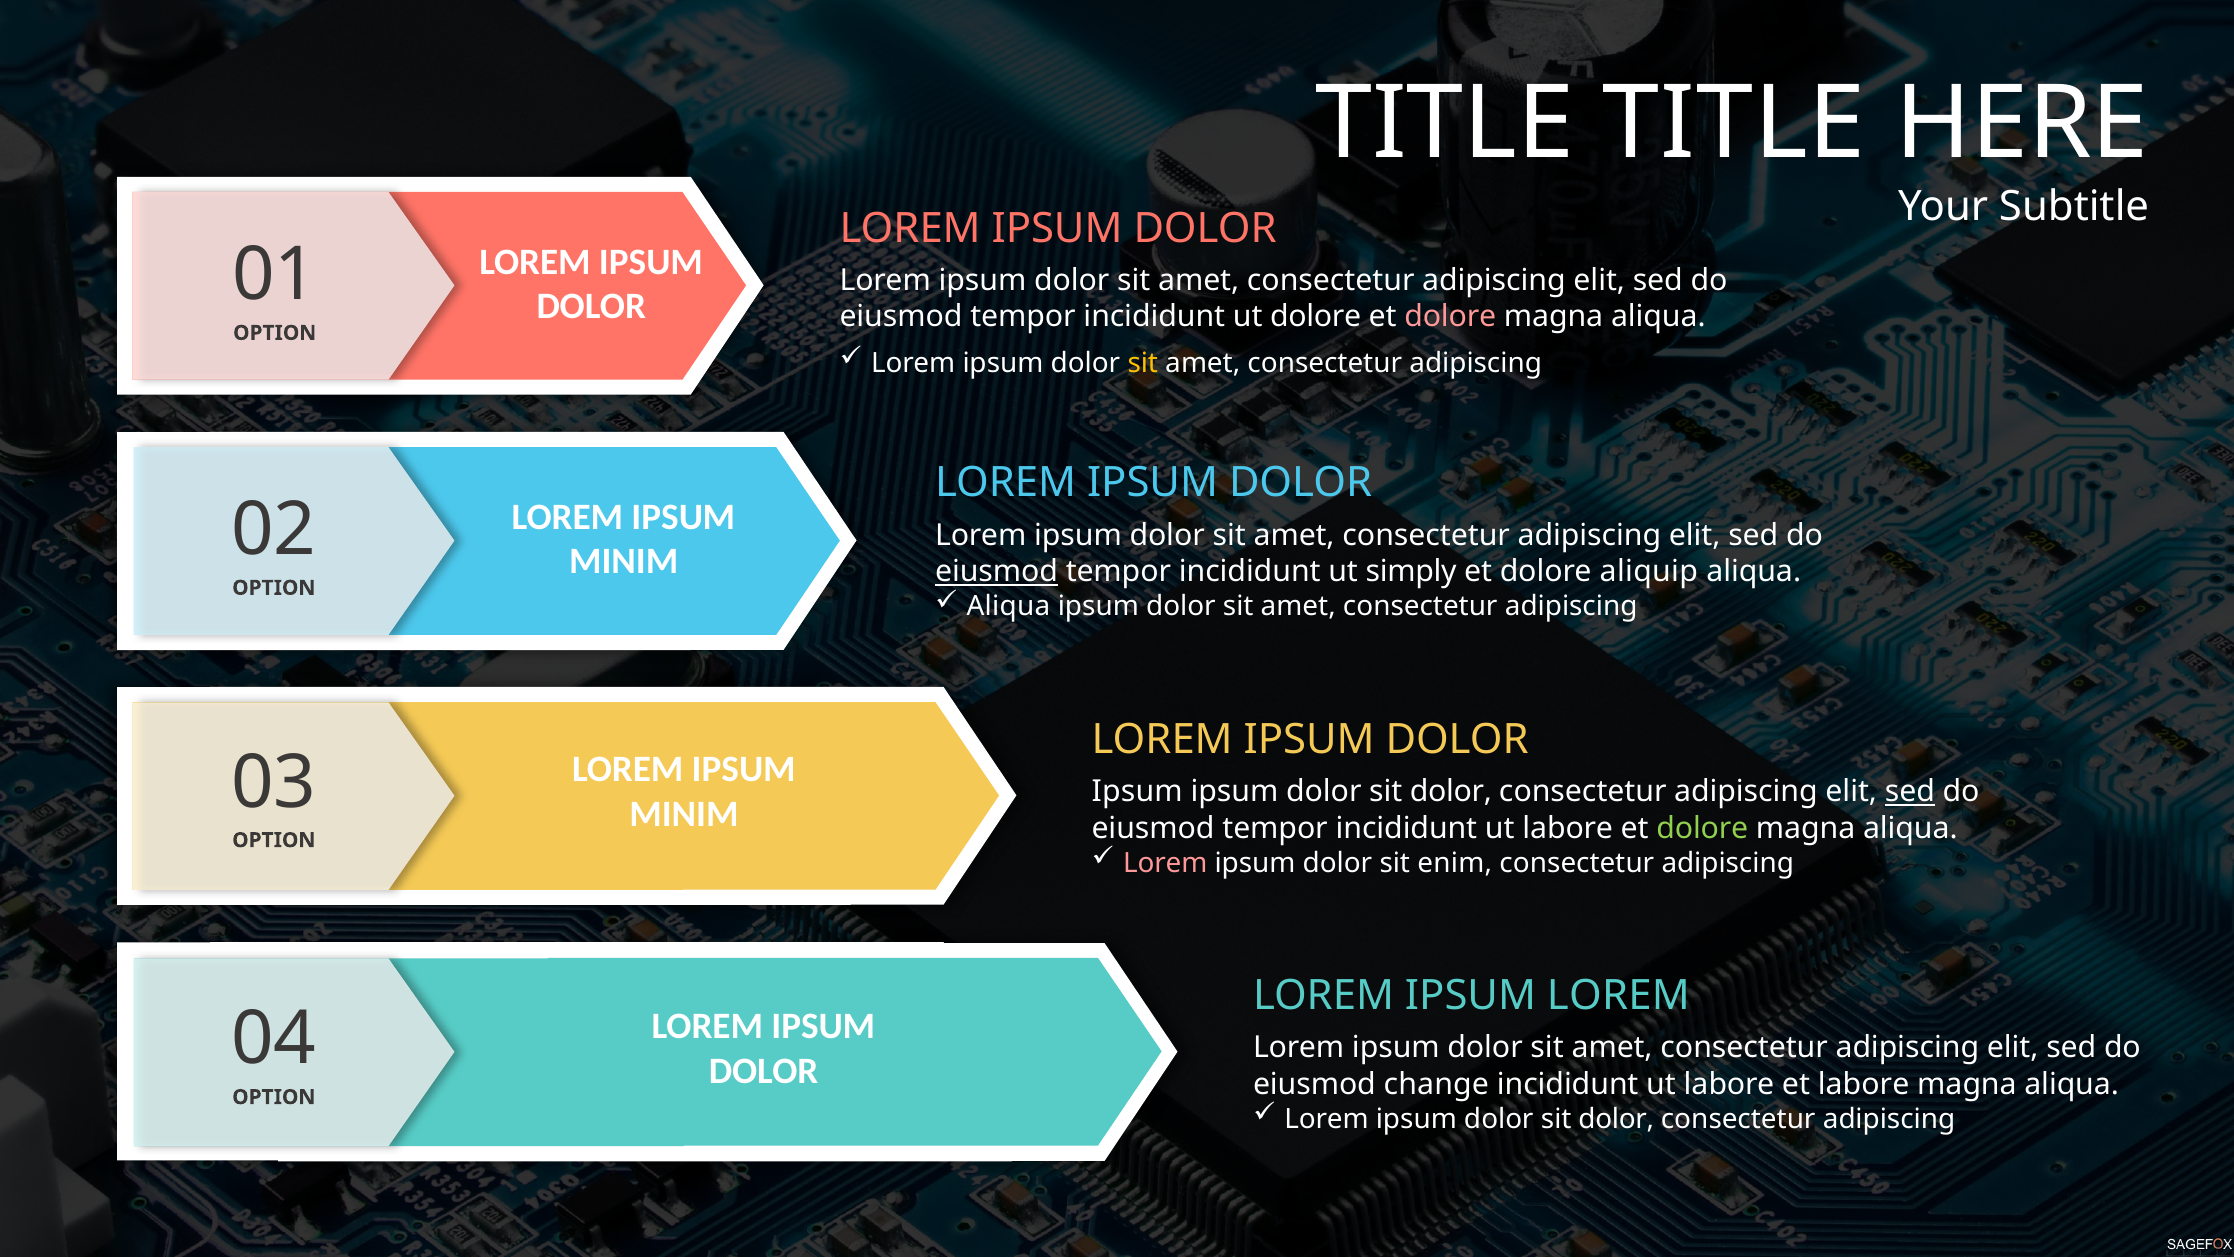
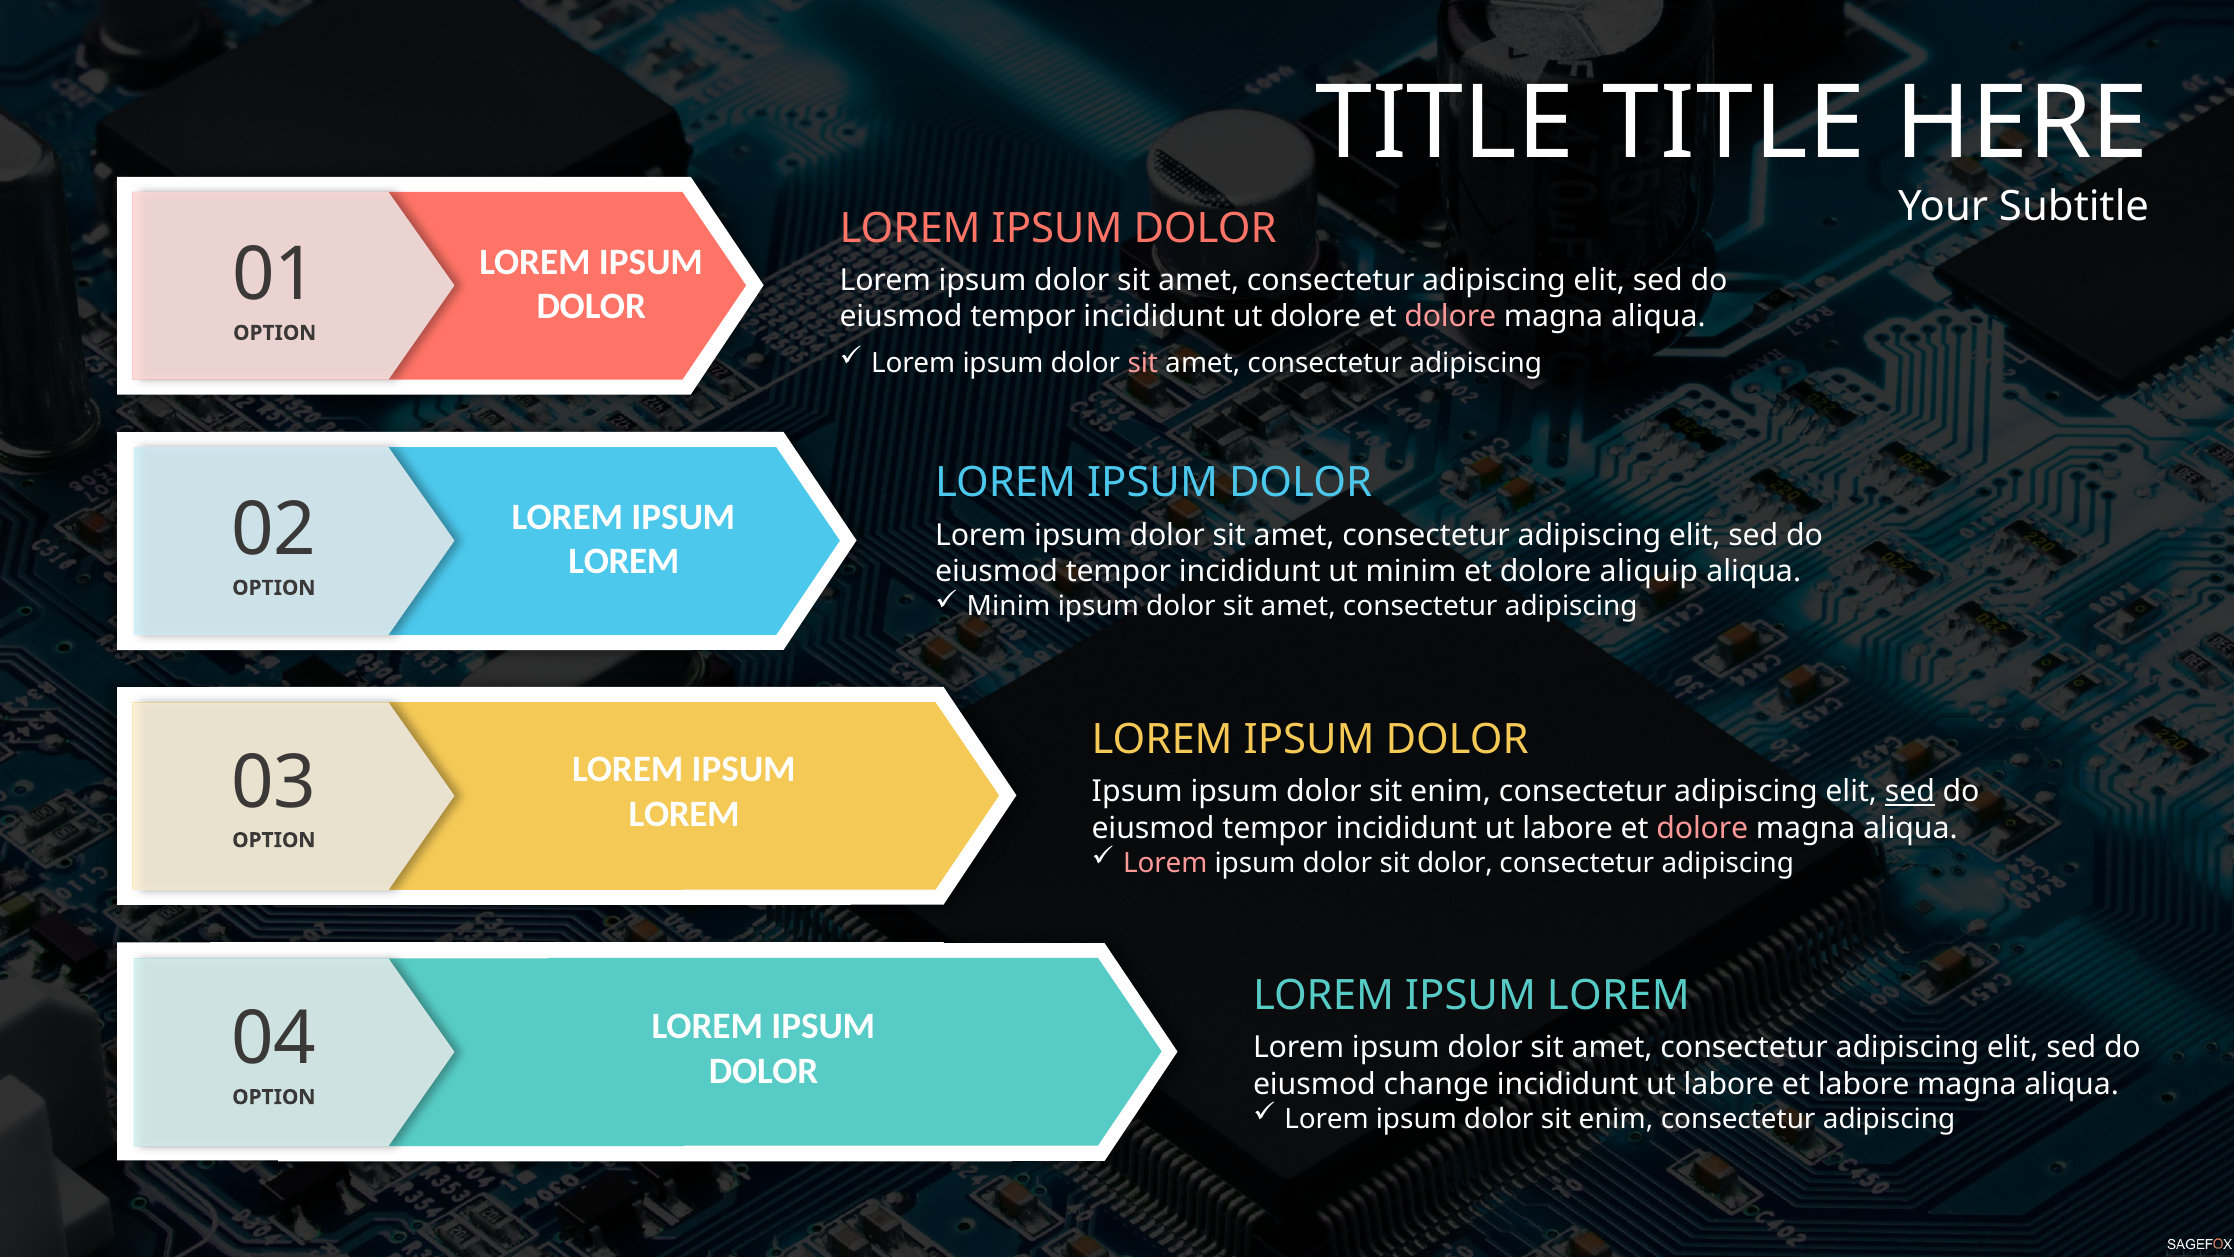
sit at (1143, 363) colour: yellow -> pink
MINIM at (624, 561): MINIM -> LOREM
eiusmod at (997, 571) underline: present -> none
ut simply: simply -> minim
Aliqua at (1008, 606): Aliqua -> Minim
dolor at (1451, 791): dolor -> enim
MINIM at (684, 814): MINIM -> LOREM
dolore at (1702, 828) colour: light green -> pink
sit enim: enim -> dolor
dolor at (1616, 1119): dolor -> enim
